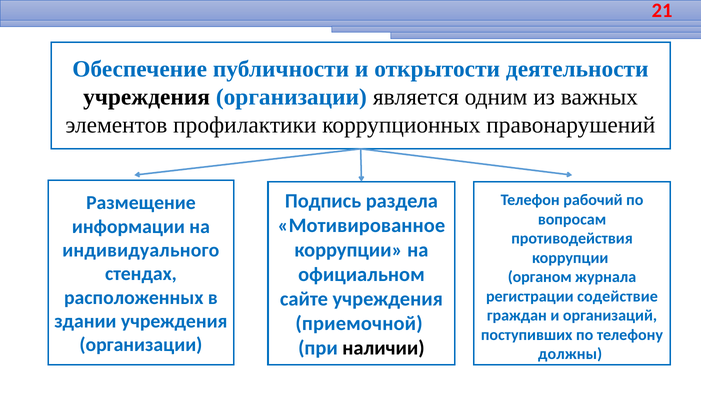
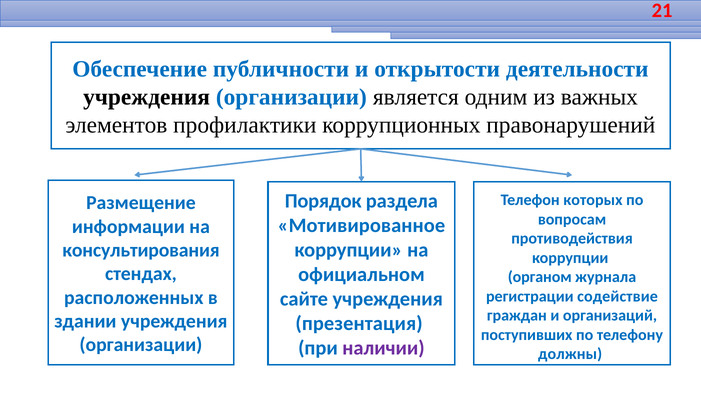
Подпись: Подпись -> Порядок
рабочий: рабочий -> которых
индивидуального: индивидуального -> консультирования
приемочной: приемочной -> презентация
наличии colour: black -> purple
